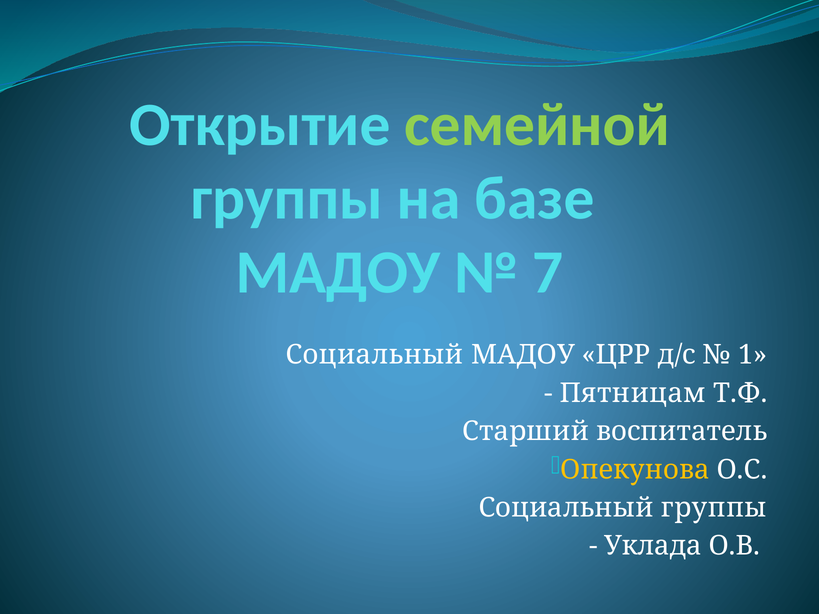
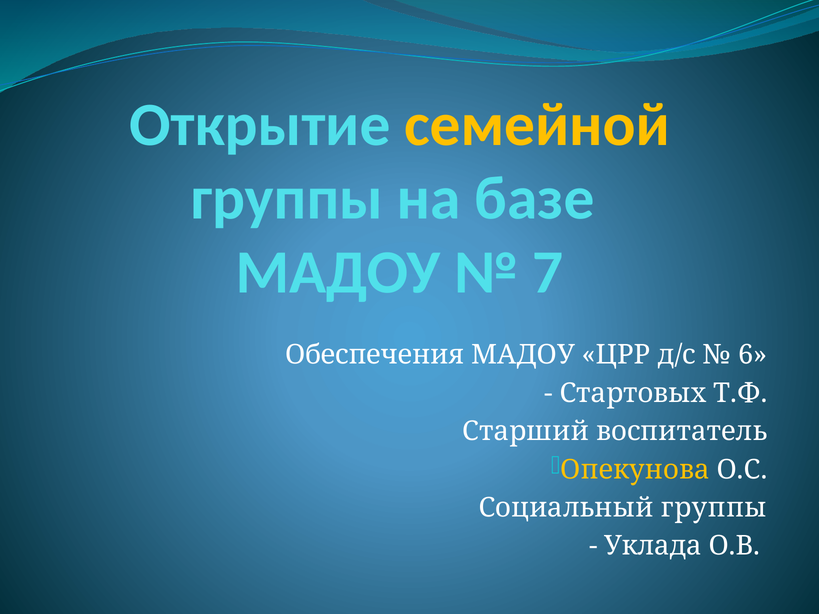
семейной colour: light green -> yellow
Социальный at (374, 355): Социальный -> Обеспечения
1: 1 -> 6
Пятницам: Пятницам -> Стартовых
